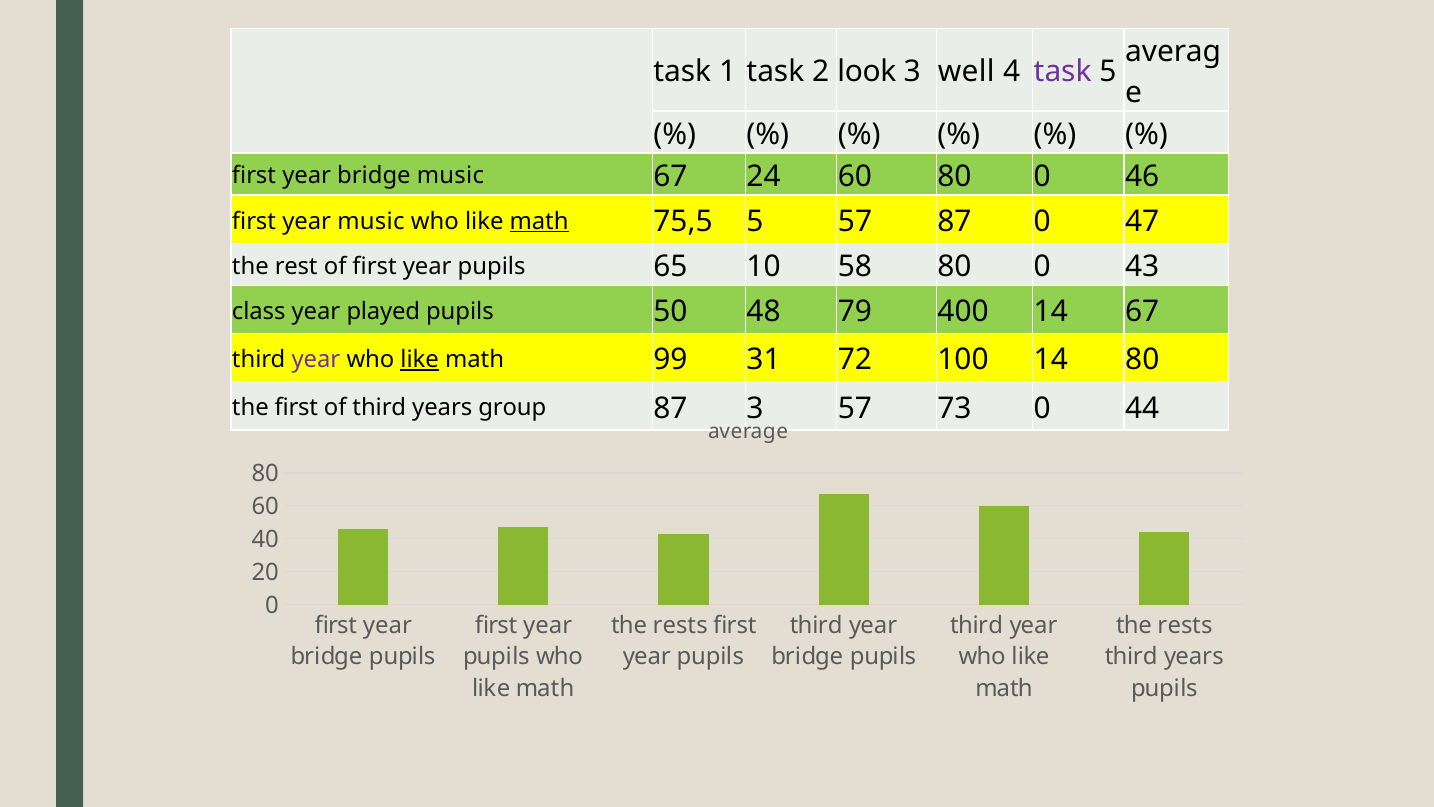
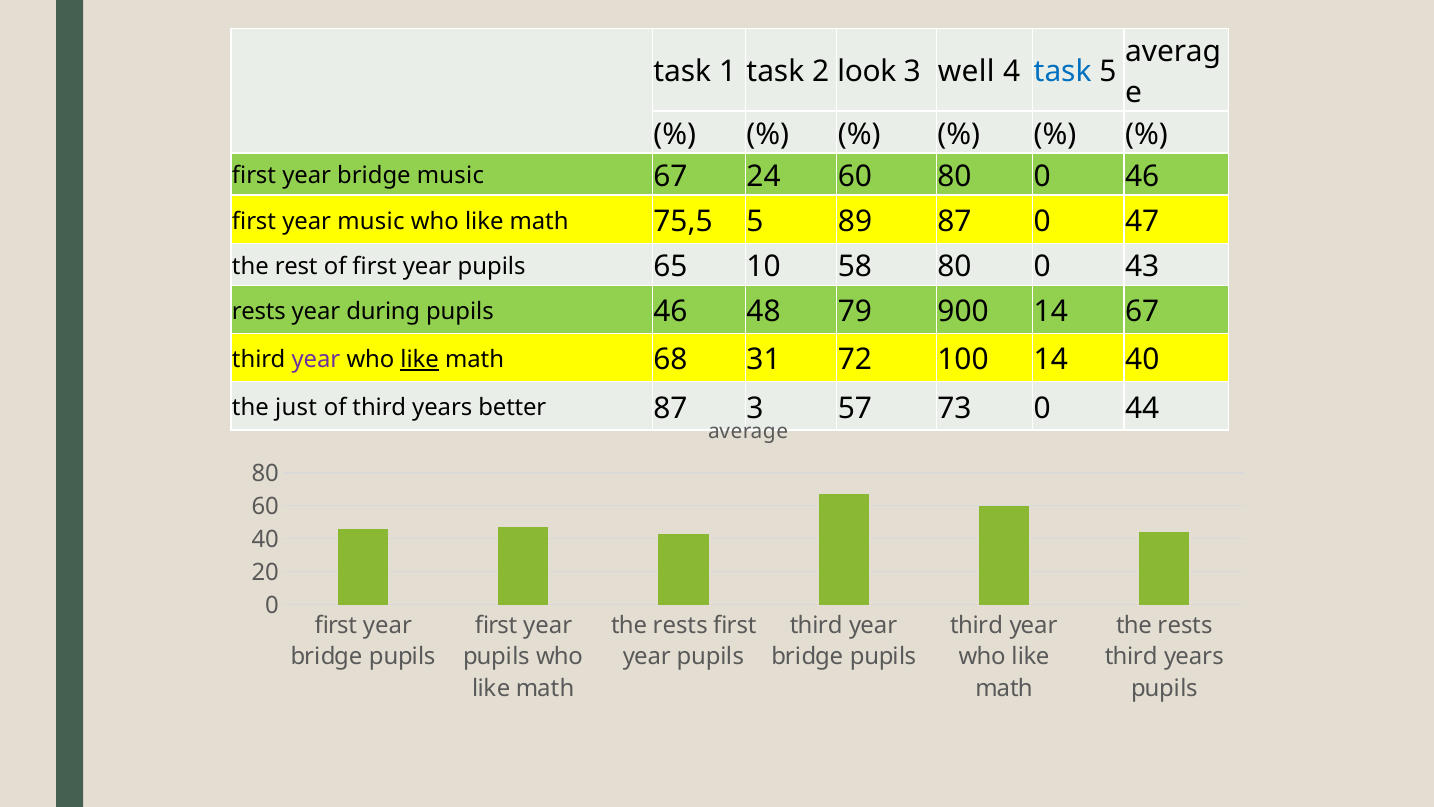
task at (1063, 72) colour: purple -> blue
math at (539, 221) underline: present -> none
5 57: 57 -> 89
class at (259, 311): class -> rests
played: played -> during
pupils 50: 50 -> 46
400: 400 -> 900
99: 99 -> 68
14 80: 80 -> 40
the first: first -> just
group: group -> better
